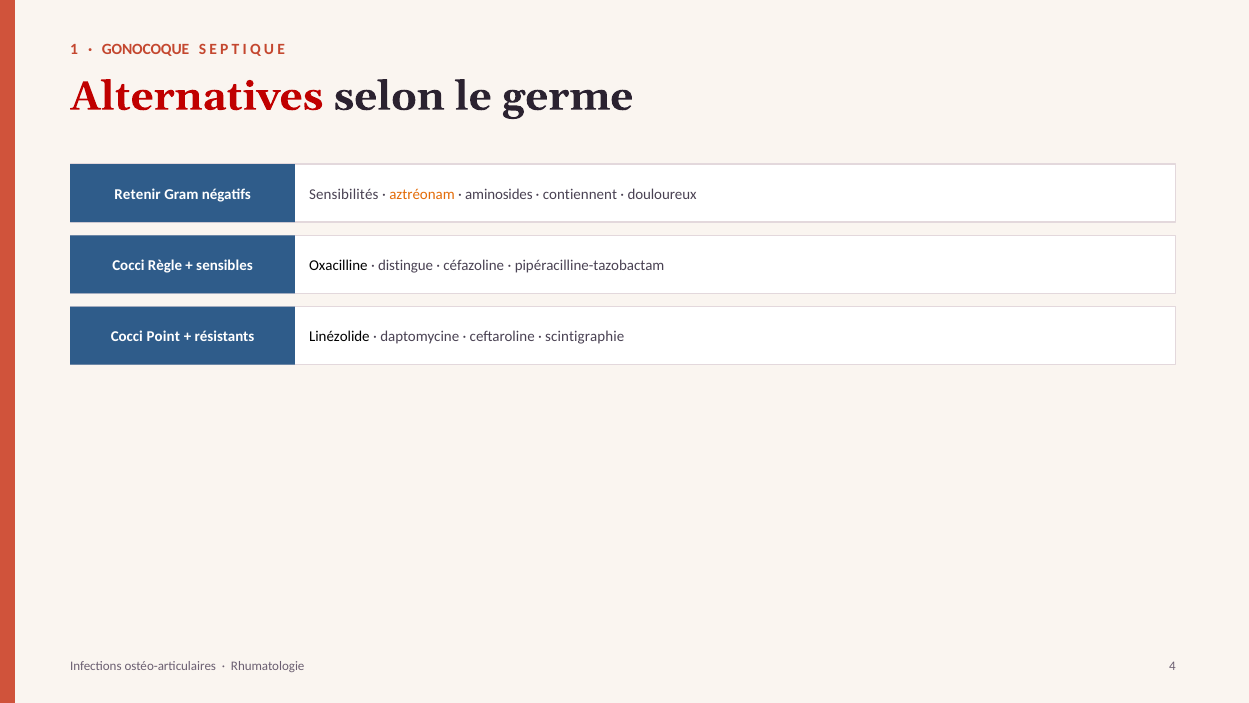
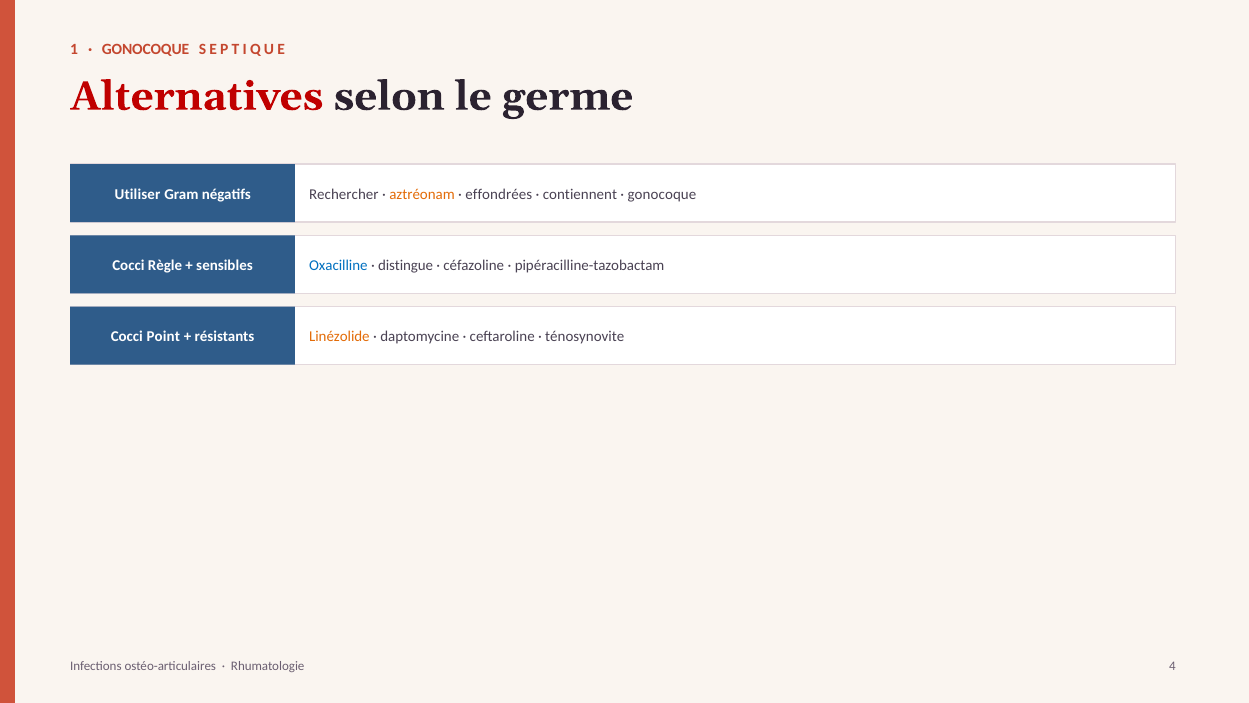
Retenir: Retenir -> Utiliser
Sensibilités: Sensibilités -> Rechercher
aminosides: aminosides -> effondrées
douloureux at (662, 194): douloureux -> gonocoque
Oxacilline colour: black -> blue
Linézolide colour: black -> orange
scintigraphie: scintigraphie -> ténosynovite
